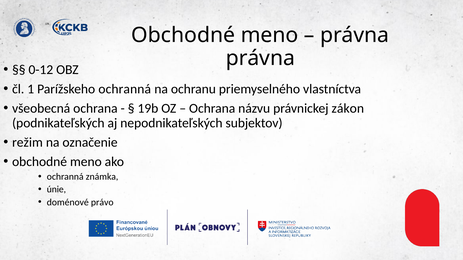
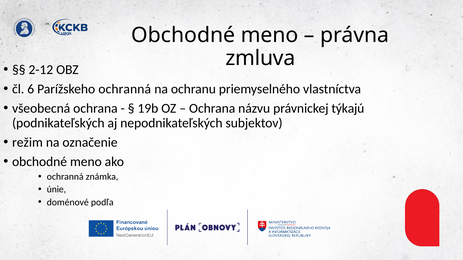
právna at (260, 58): právna -> zmluva
0-12: 0-12 -> 2-12
1: 1 -> 6
zákon: zákon -> týkajú
právo: právo -> podľa
